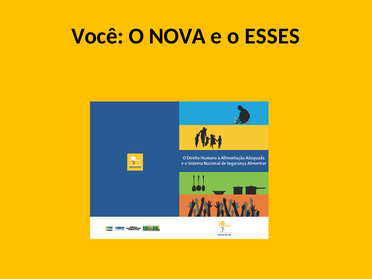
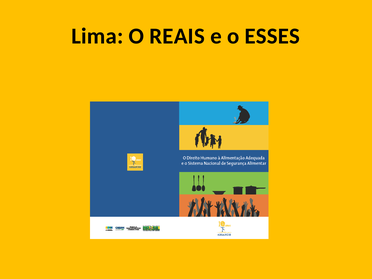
Você: Você -> Lima
NOVA: NOVA -> REAIS
